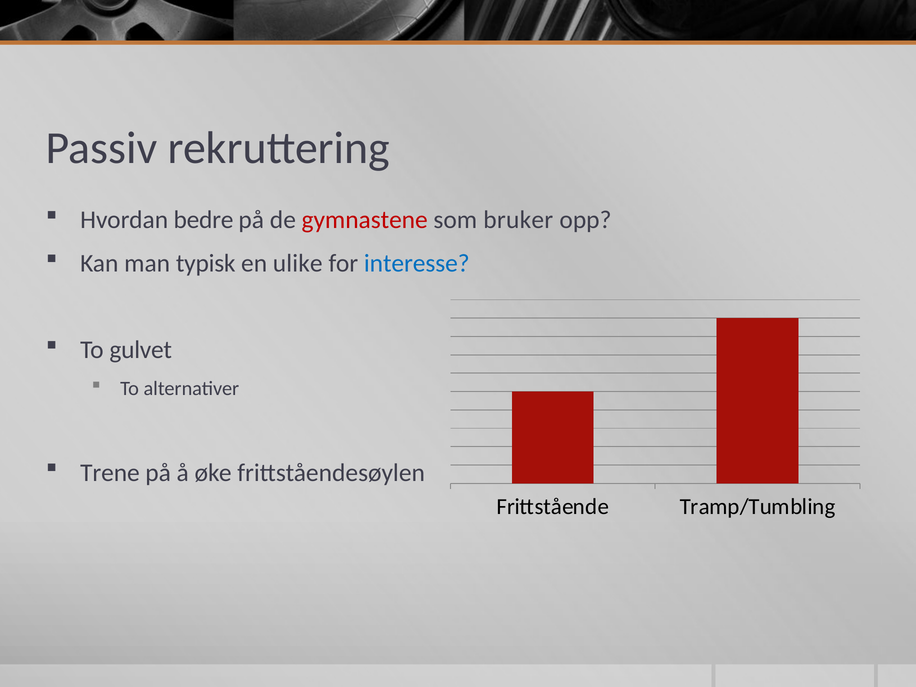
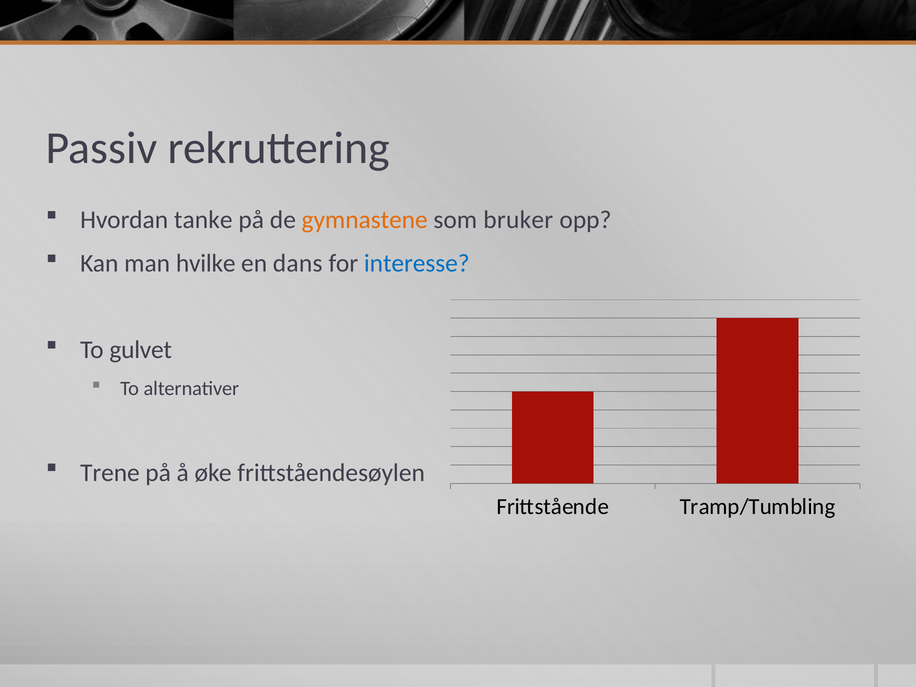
bedre: bedre -> tanke
gymnastene colour: red -> orange
typisk: typisk -> hvilke
ulike: ulike -> dans
